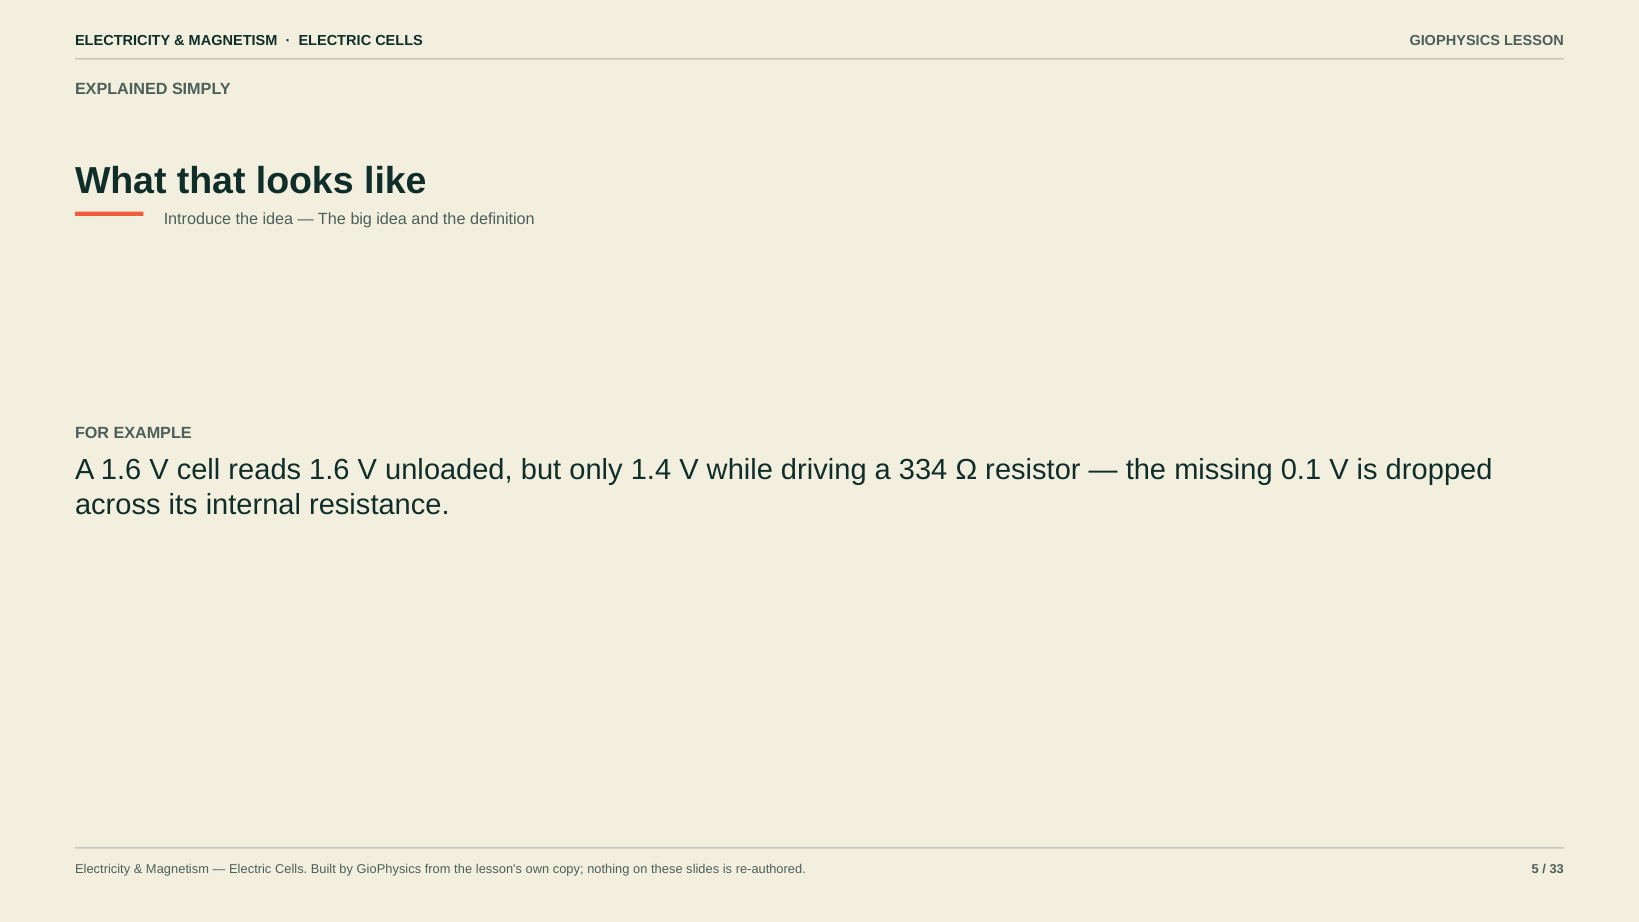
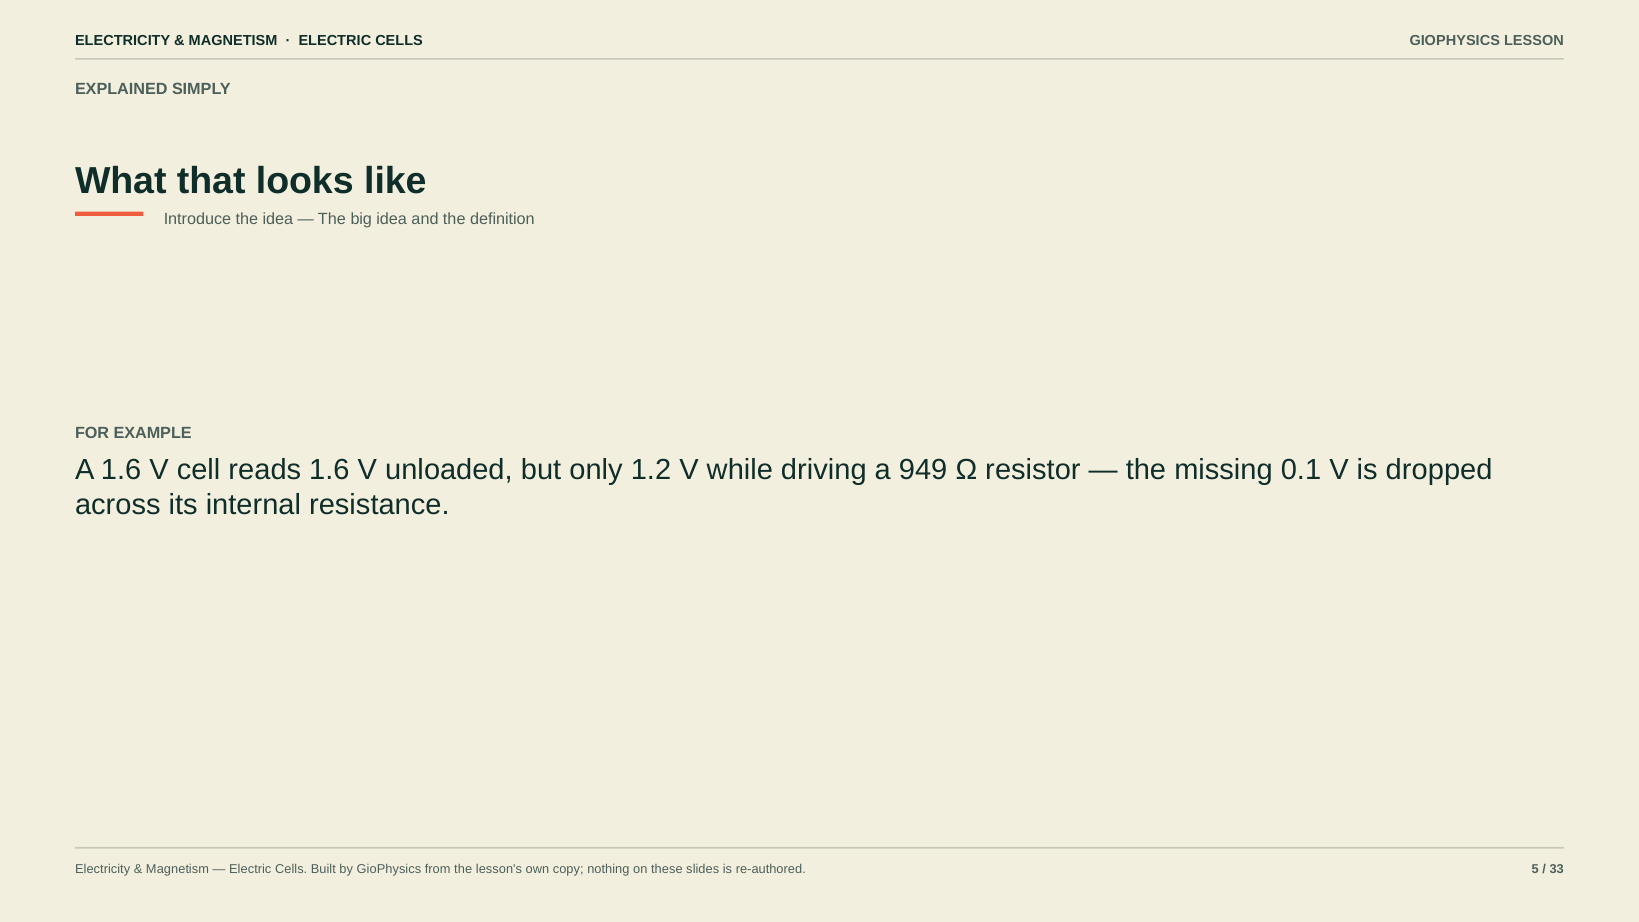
1.4: 1.4 -> 1.2
334: 334 -> 949
